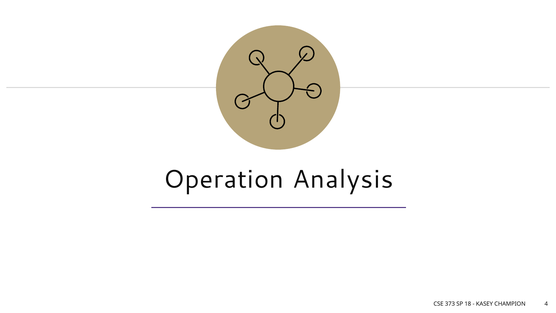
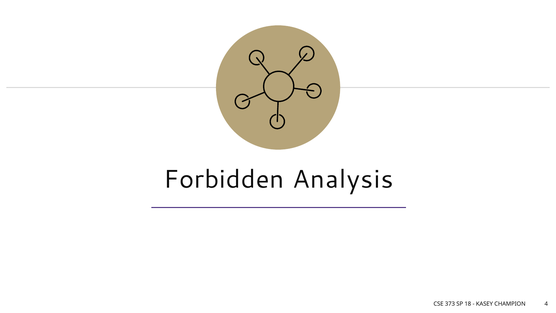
Operation: Operation -> Forbidden
